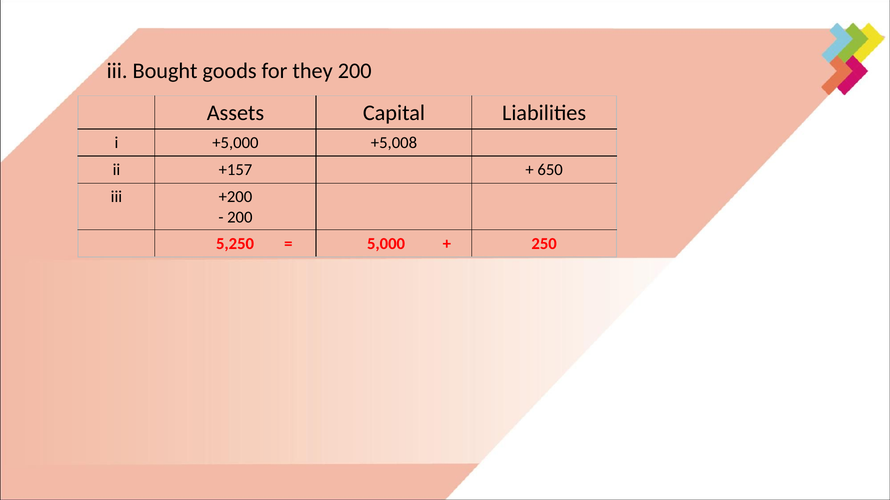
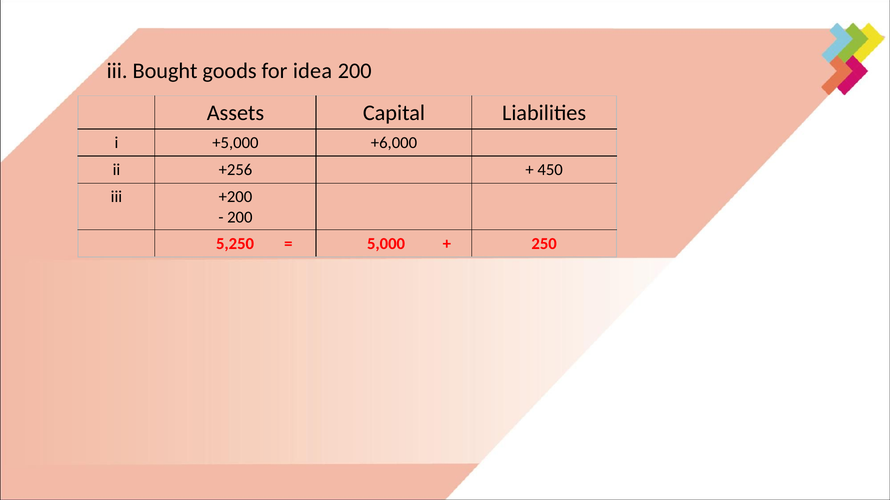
they: they -> idea
+5,008: +5,008 -> +6,000
+157: +157 -> +256
650: 650 -> 450
